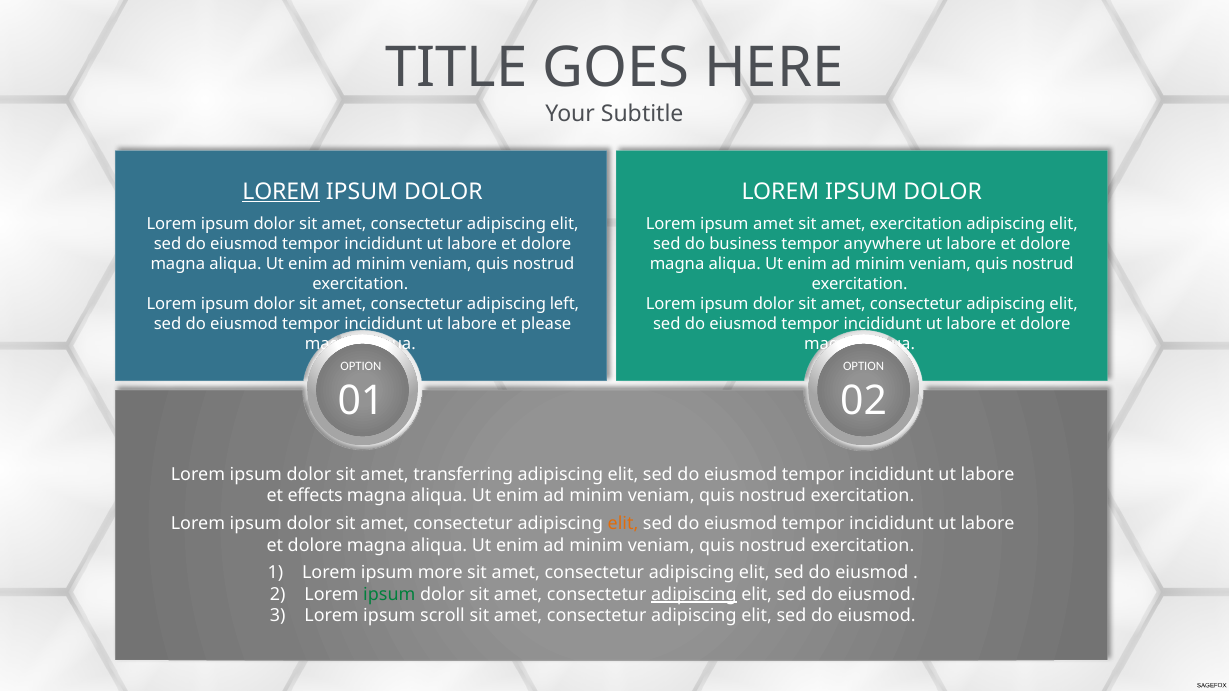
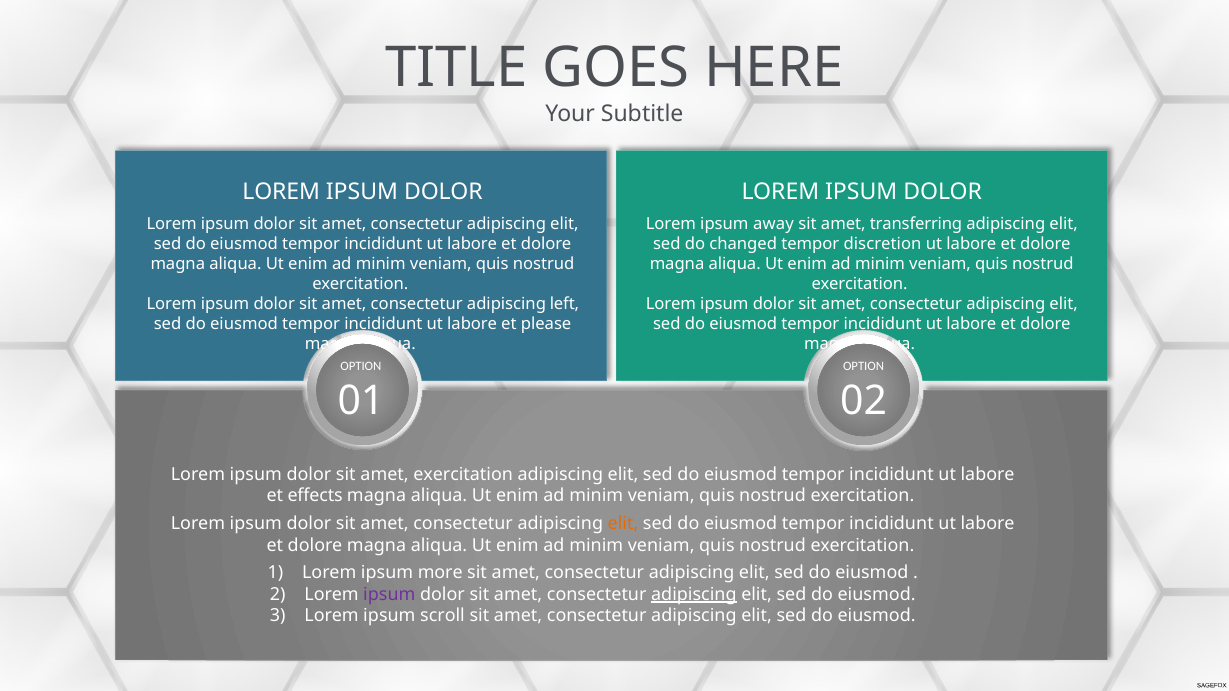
LOREM at (281, 192) underline: present -> none
ipsum amet: amet -> away
amet exercitation: exercitation -> transferring
business: business -> changed
anywhere: anywhere -> discretion
amet transferring: transferring -> exercitation
ipsum at (389, 595) colour: green -> purple
